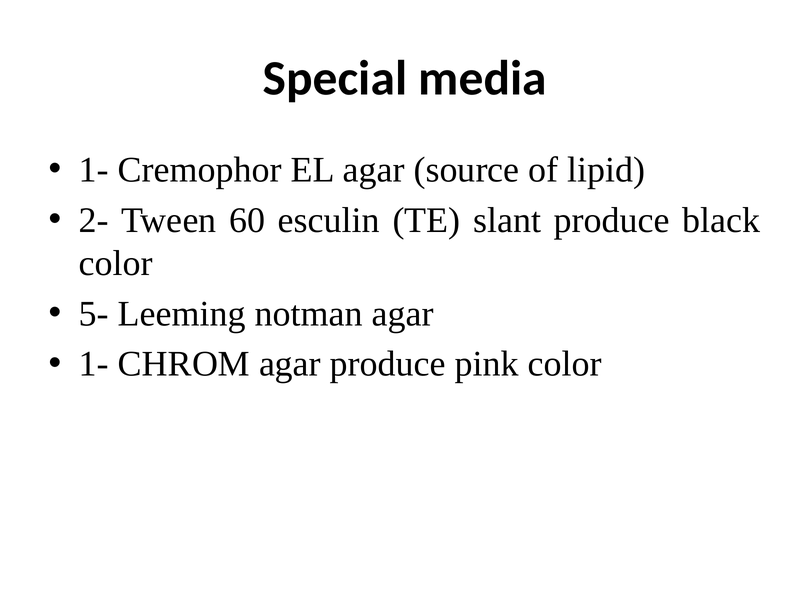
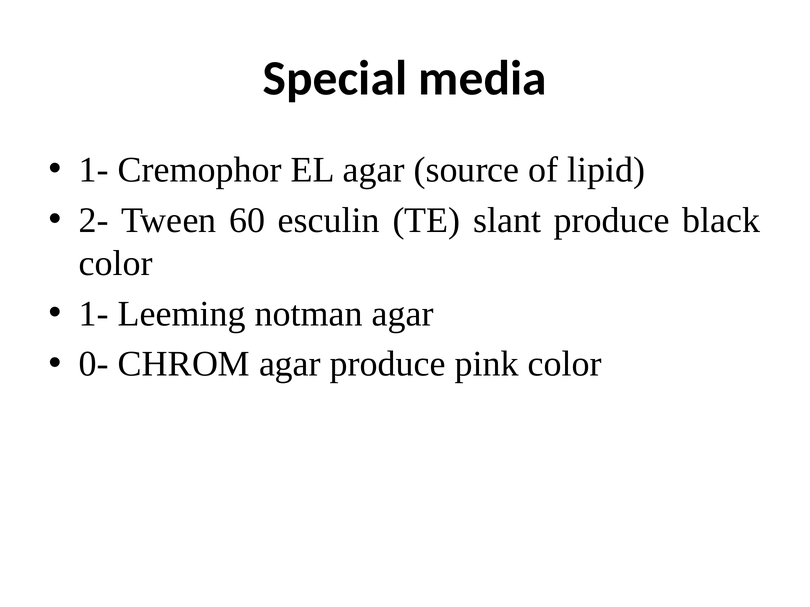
5- at (94, 314): 5- -> 1-
1- at (94, 364): 1- -> 0-
